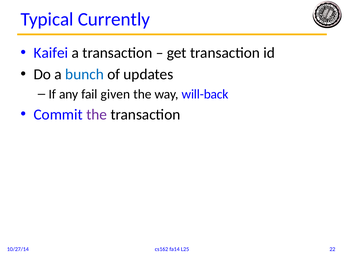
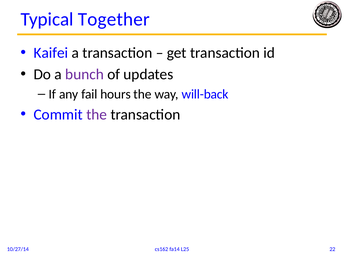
Currently: Currently -> Together
bunch colour: blue -> purple
given: given -> hours
